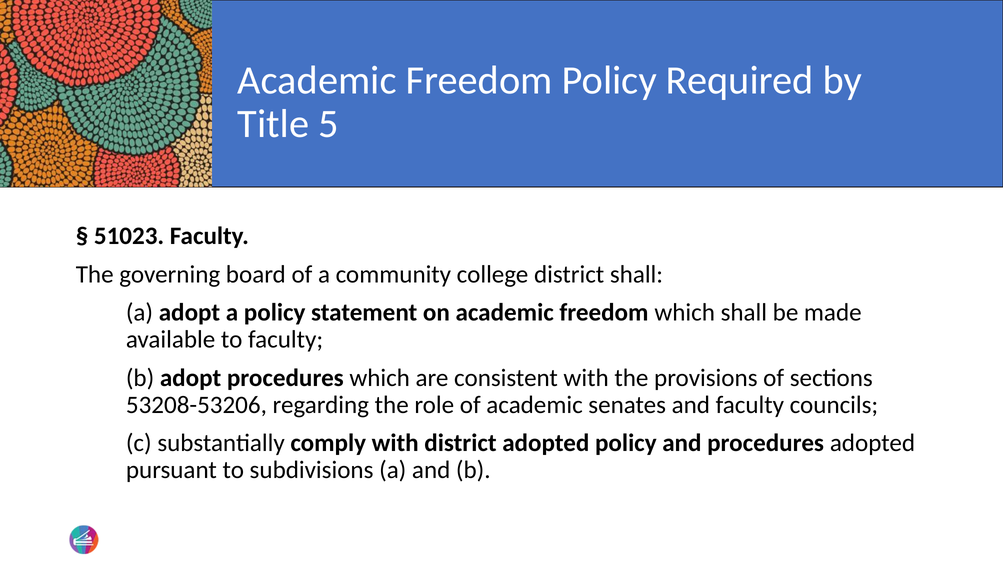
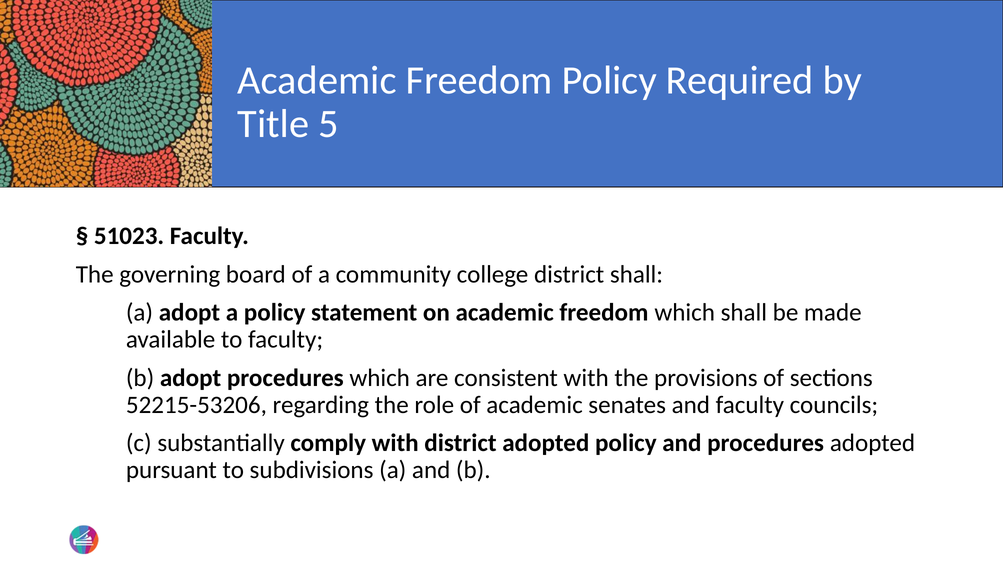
53208-53206: 53208-53206 -> 52215-53206
